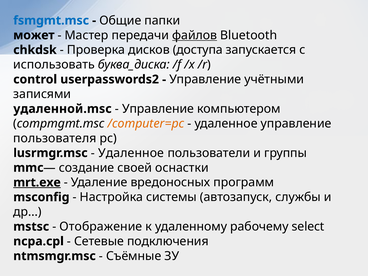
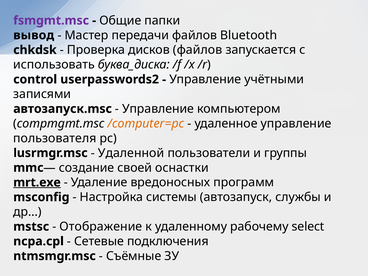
fsmgmt.msc colour: blue -> purple
может: может -> вывод
файлов at (195, 35) underline: present -> none
дисков доступа: доступа -> файлов
удаленной.msc: удаленной.msc -> автозапуск.msc
Удаленное at (131, 153): Удаленное -> Удаленной
